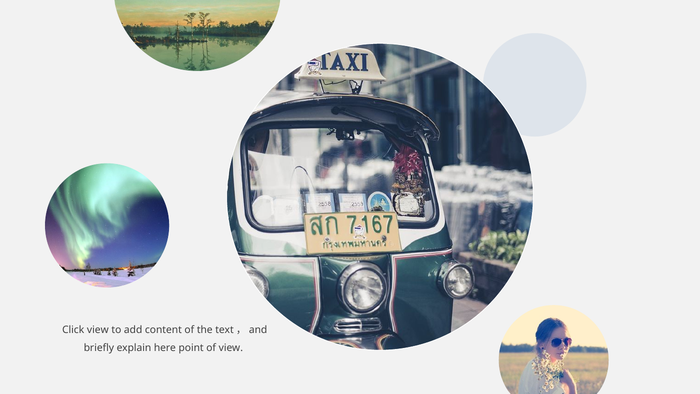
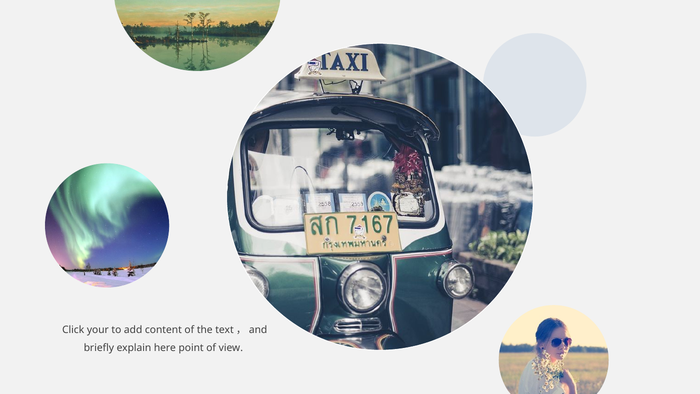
Click view: view -> your
